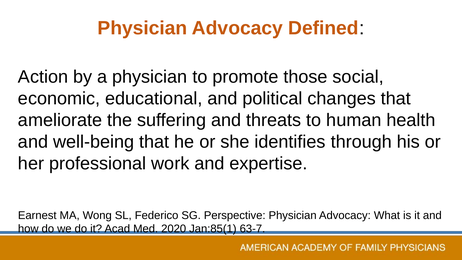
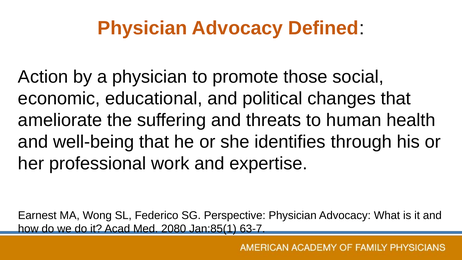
2020: 2020 -> 2080
